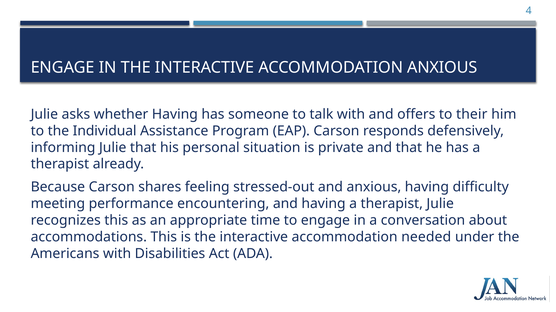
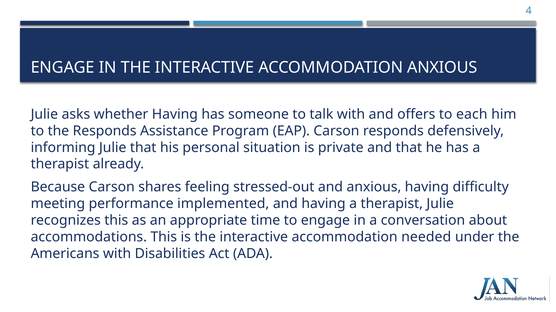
their: their -> each
the Individual: Individual -> Responds
encountering: encountering -> implemented
